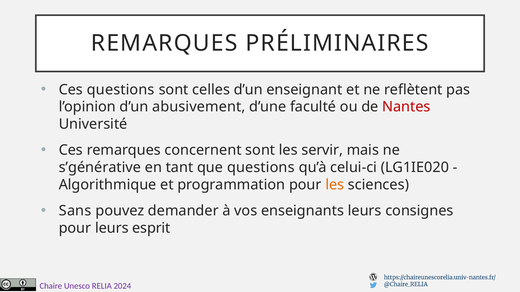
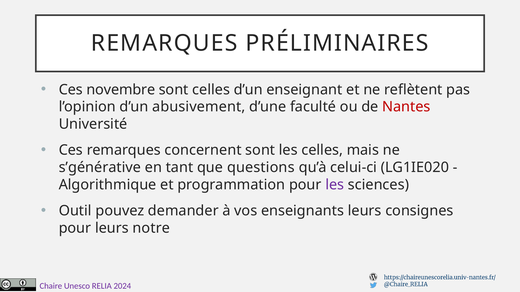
Ces questions: questions -> novembre
les servir: servir -> celles
les at (335, 185) colour: orange -> purple
Sans: Sans -> Outil
esprit: esprit -> notre
